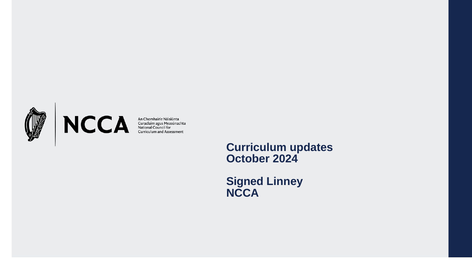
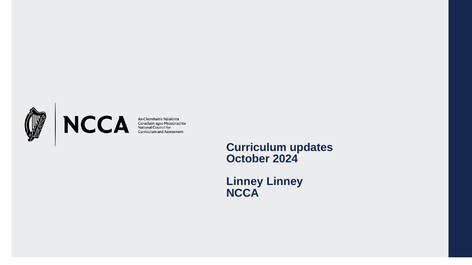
Signed at (245, 182): Signed -> Linney
